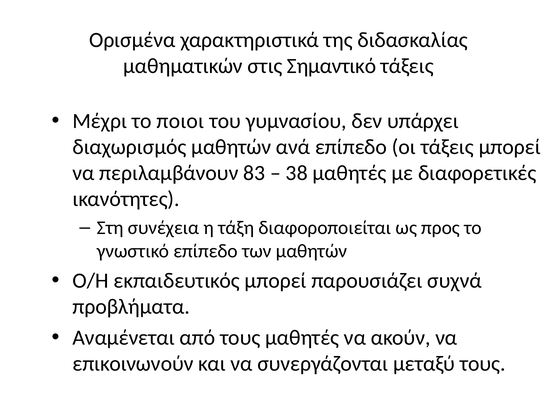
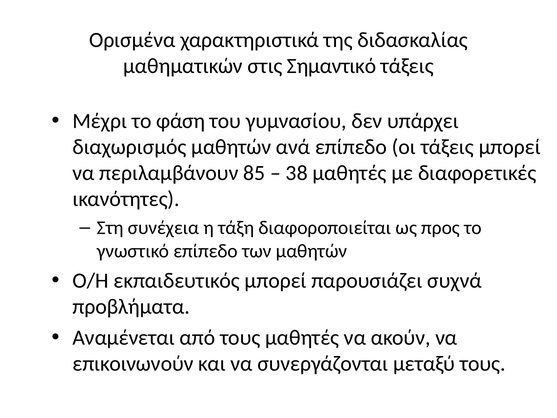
ποιοι: ποιοι -> φάση
83: 83 -> 85
